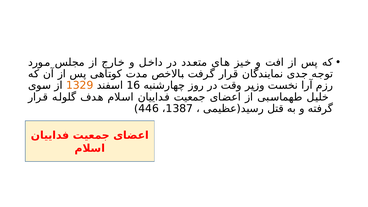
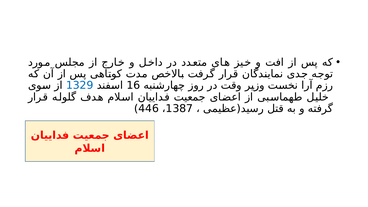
1329 colour: orange -> blue
